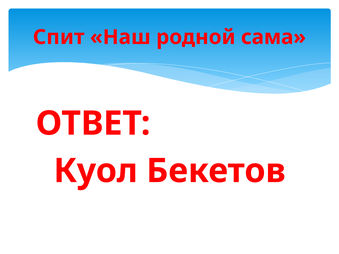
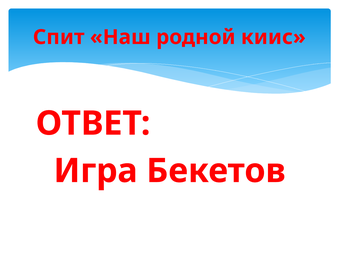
сама: сама -> киис
Куол: Куол -> Игра
